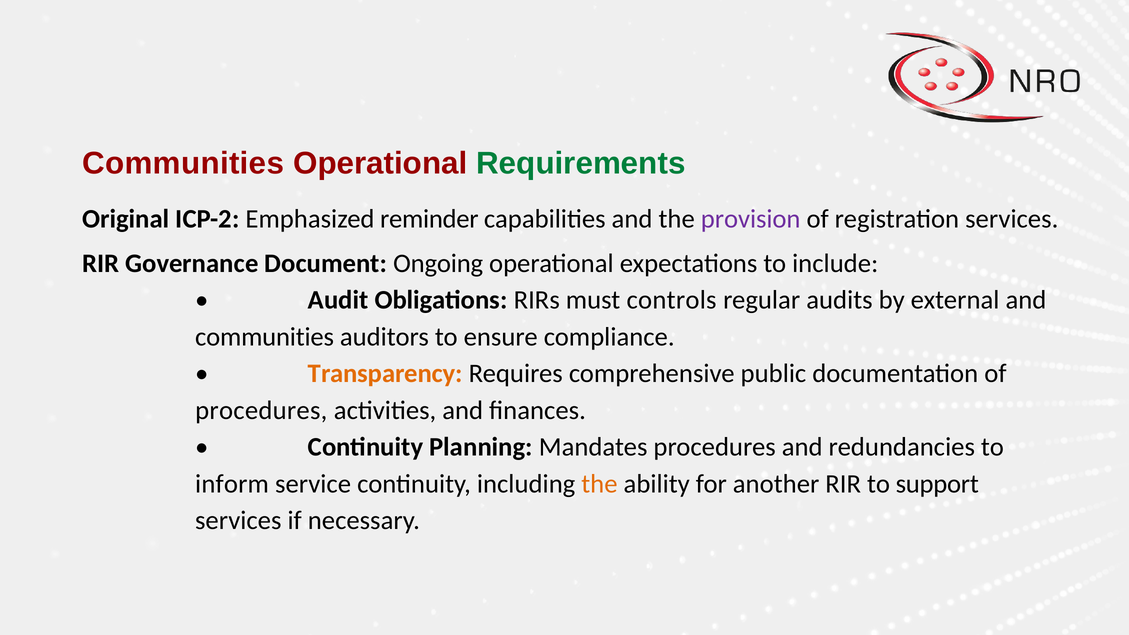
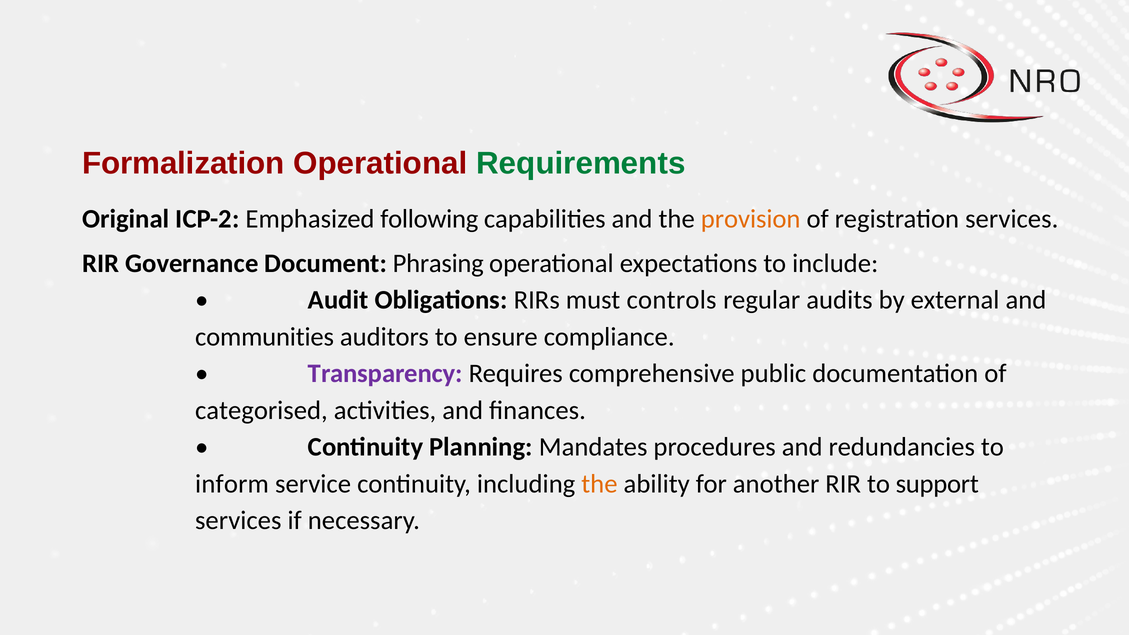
Communities at (183, 163): Communities -> Formalization
reminder: reminder -> following
provision colour: purple -> orange
Ongoing: Ongoing -> Phrasing
Transparency colour: orange -> purple
procedures at (261, 410): procedures -> categorised
